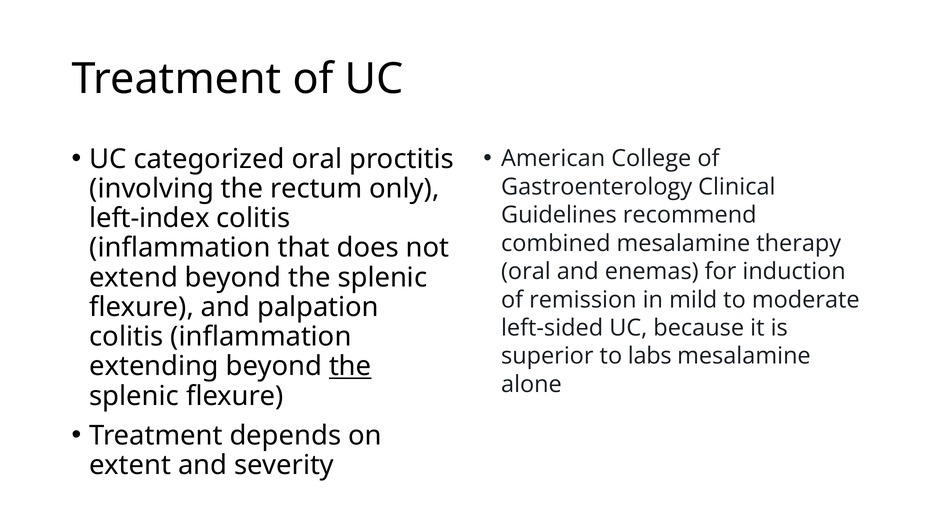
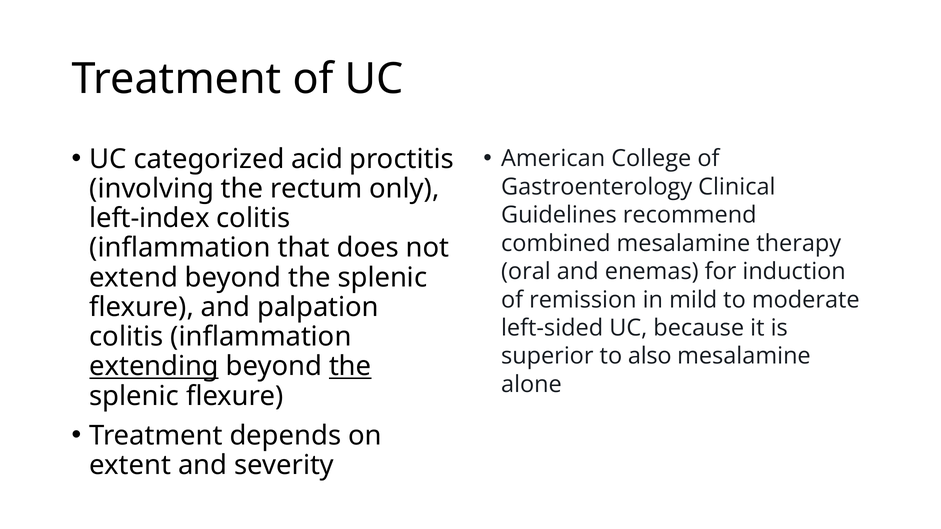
categorized oral: oral -> acid
labs: labs -> also
extending underline: none -> present
